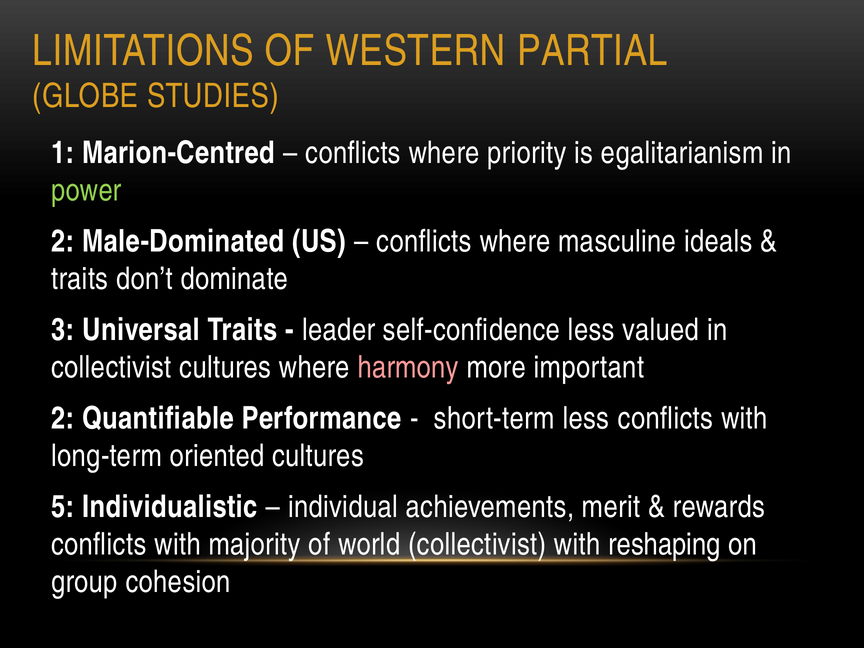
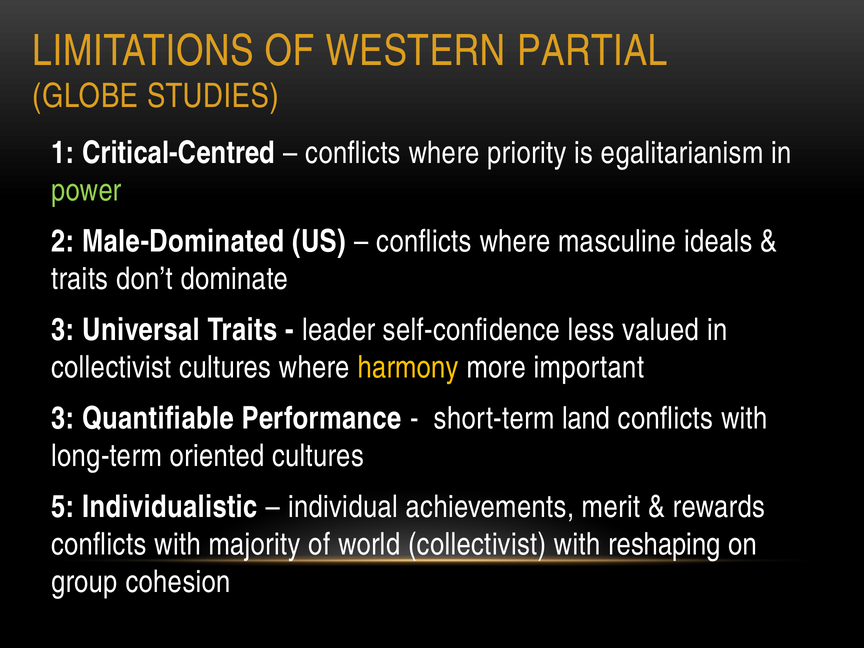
Marion-Centred: Marion-Centred -> Critical-Centred
harmony colour: pink -> yellow
2 at (63, 419): 2 -> 3
short-term less: less -> land
